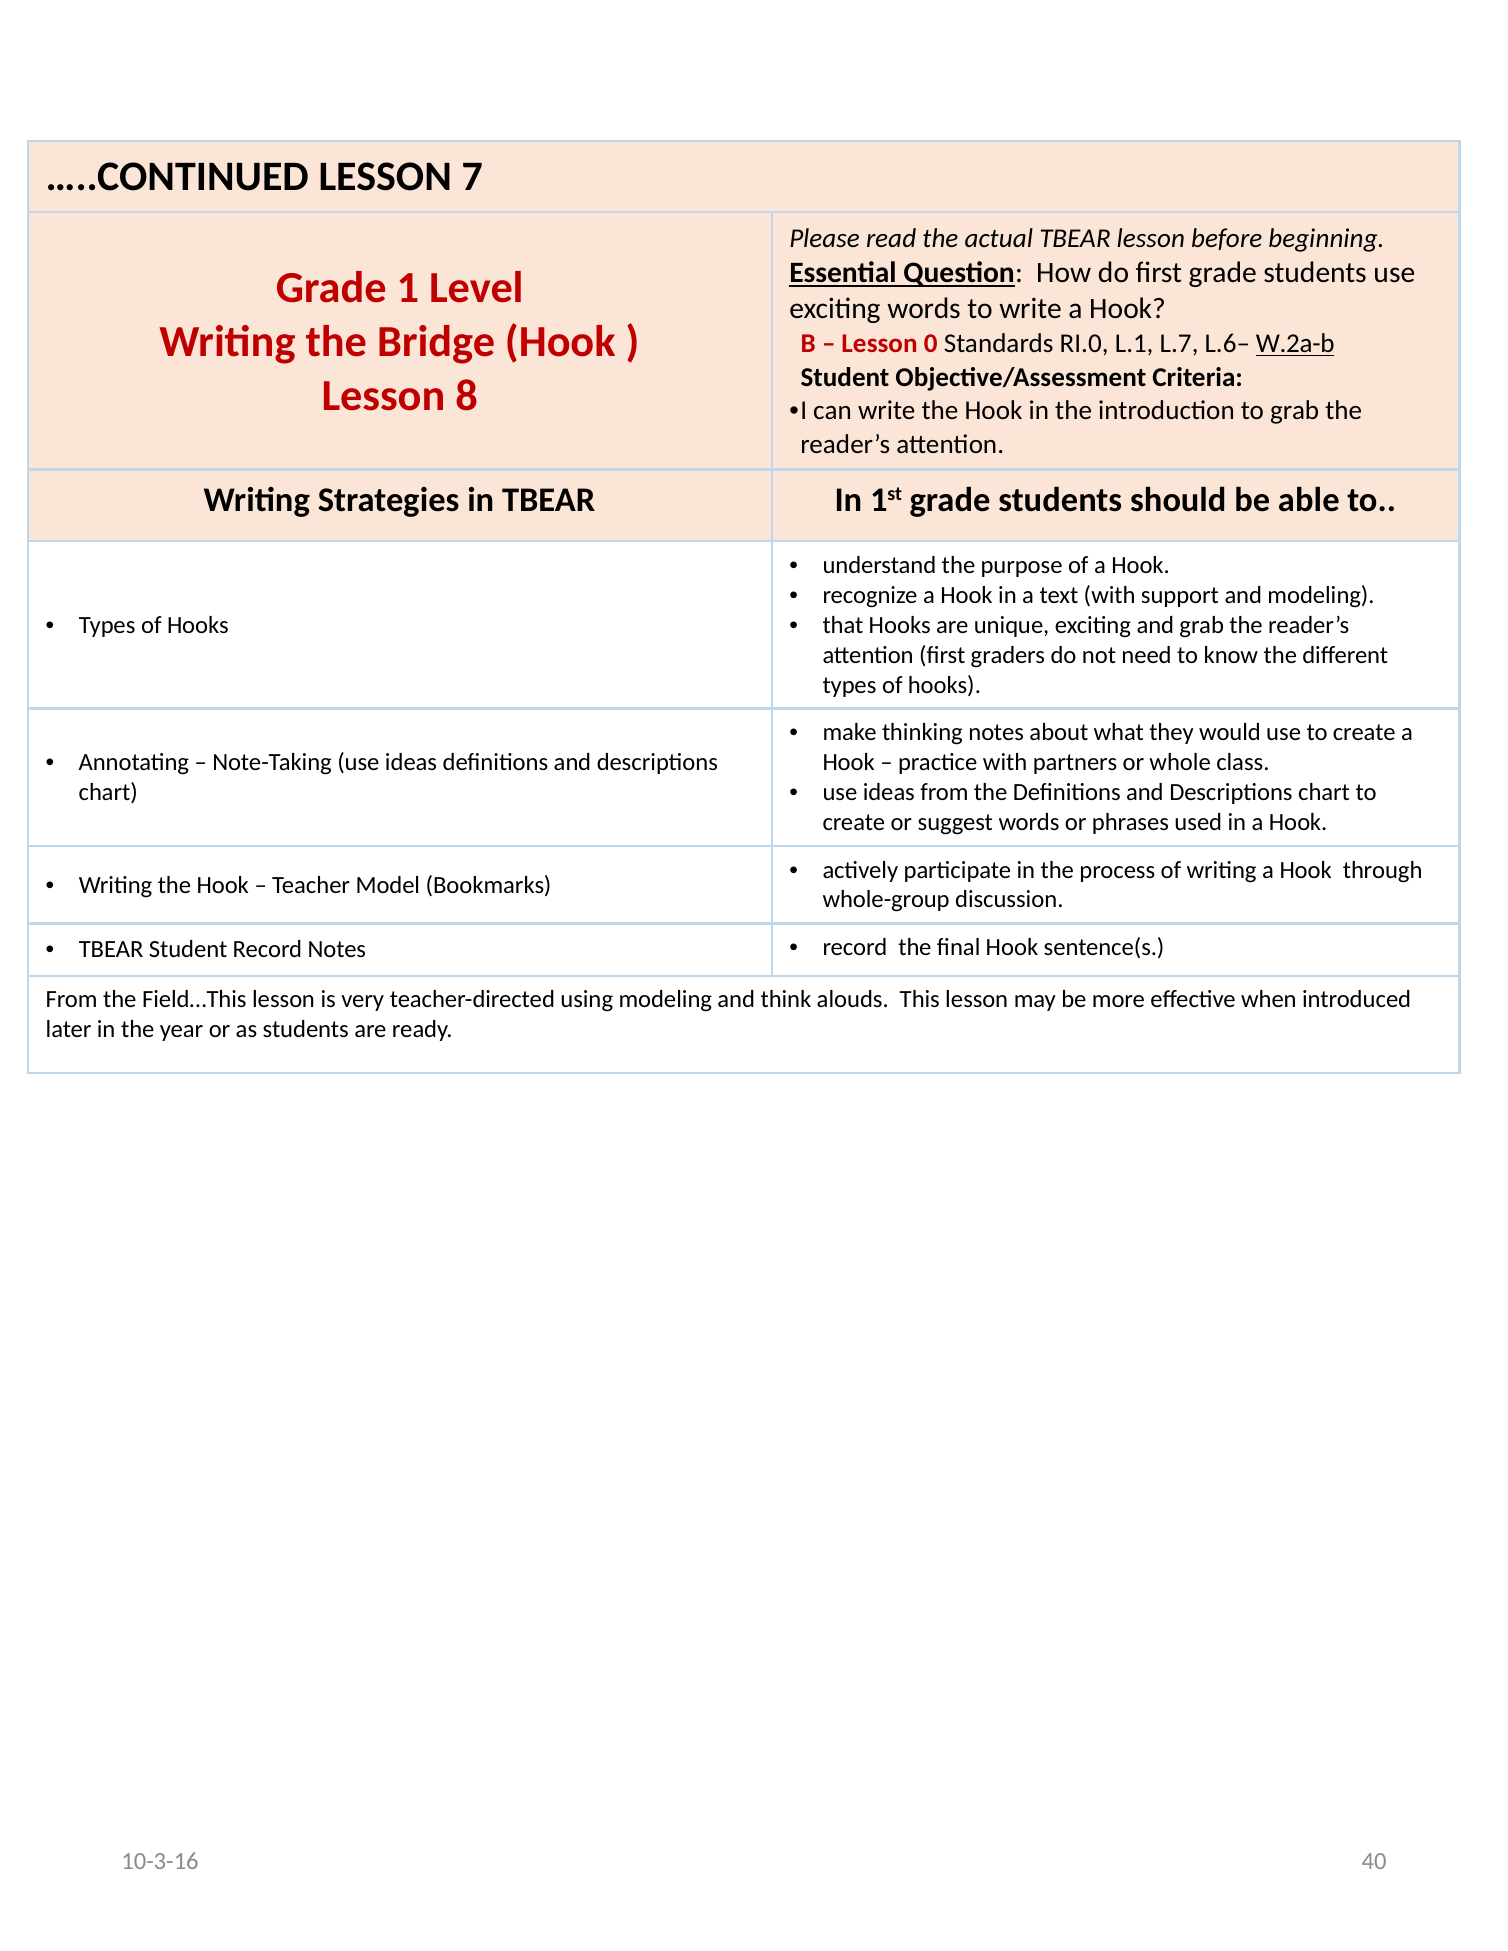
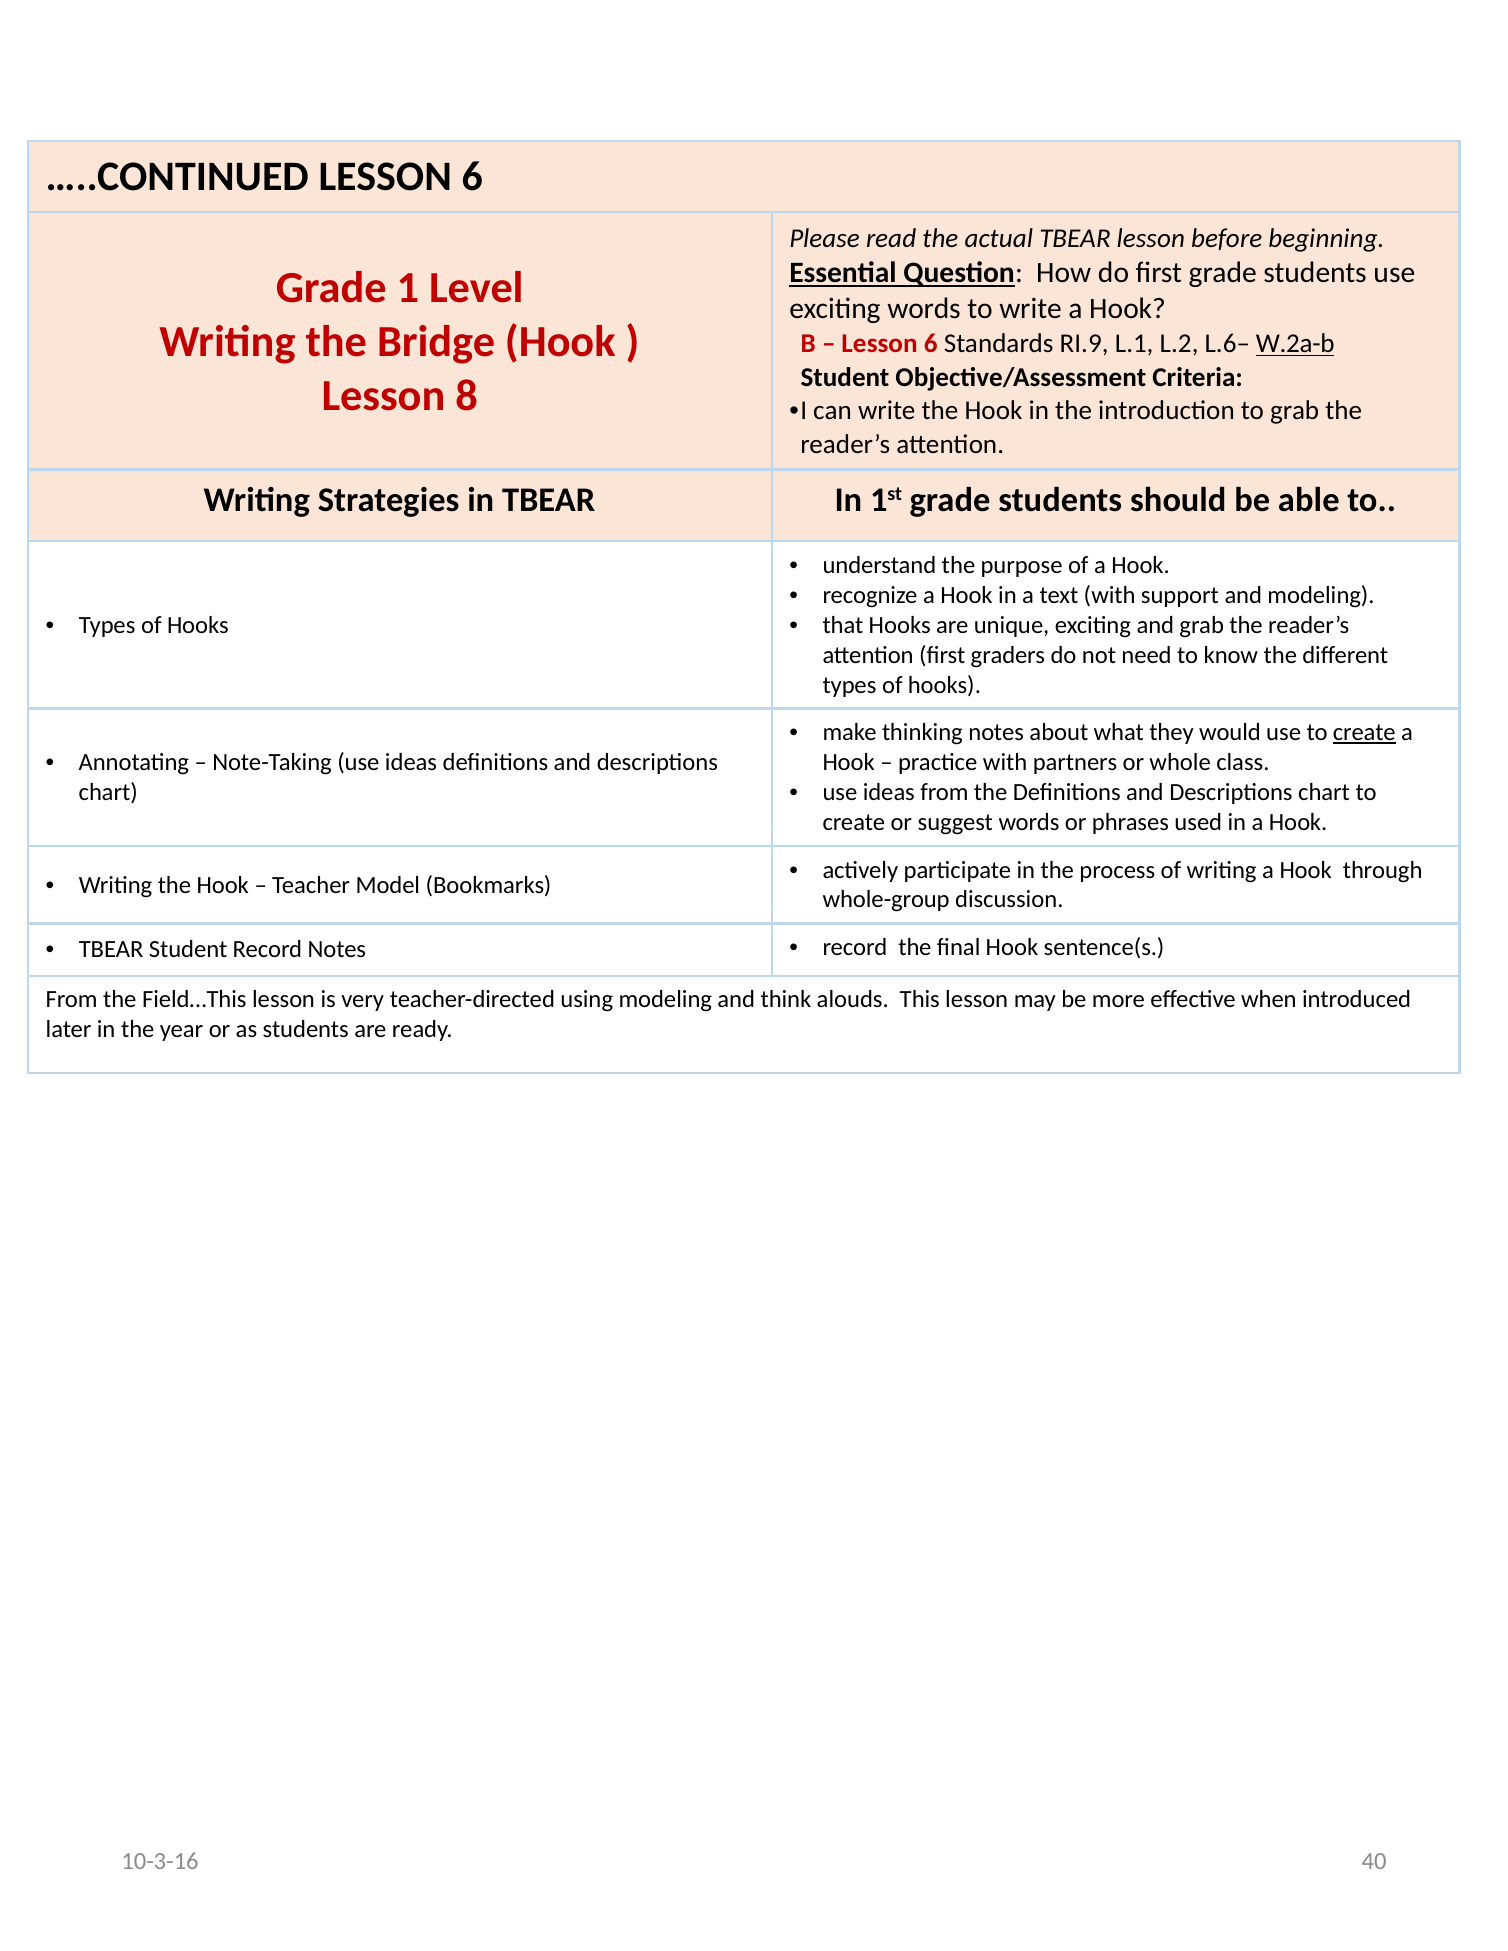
…..CONTINUED LESSON 7: 7 -> 6
0 at (931, 344): 0 -> 6
RI.0: RI.0 -> RI.9
L.7: L.7 -> L.2
create at (1364, 733) underline: none -> present
